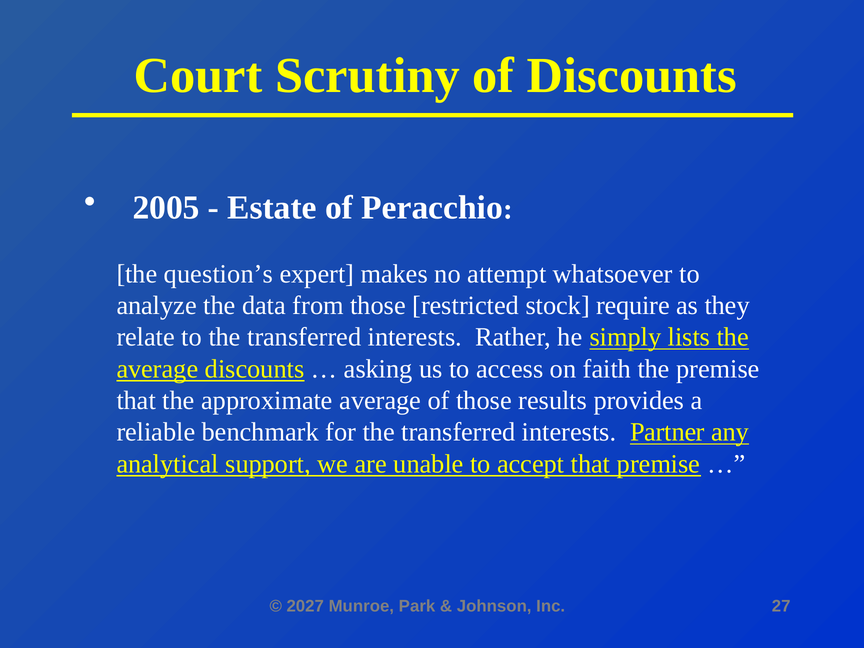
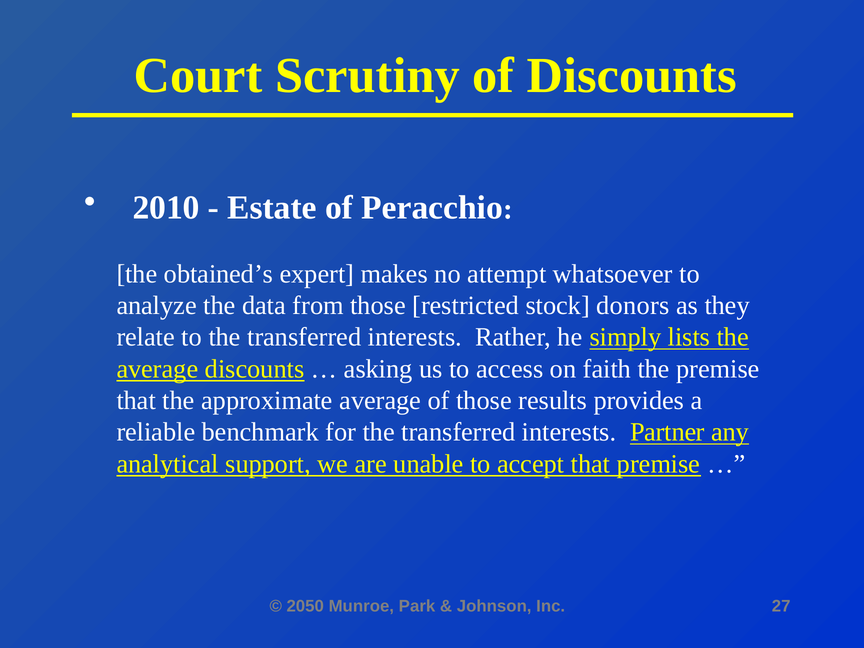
2005: 2005 -> 2010
question’s: question’s -> obtained’s
require: require -> donors
2027: 2027 -> 2050
